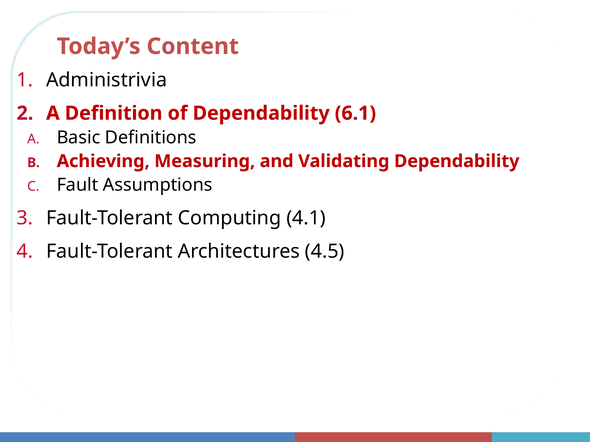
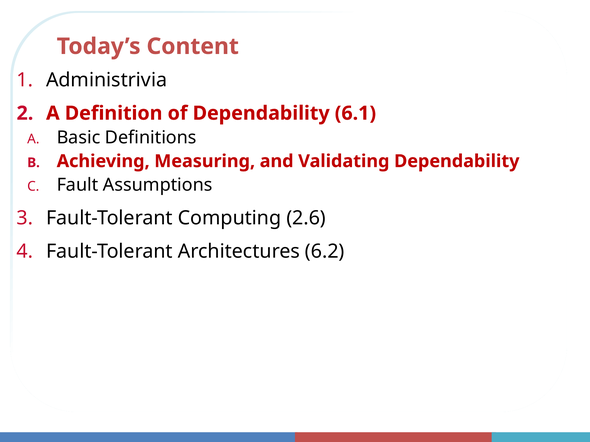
4.1: 4.1 -> 2.6
4.5: 4.5 -> 6.2
